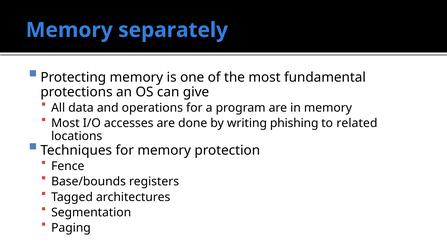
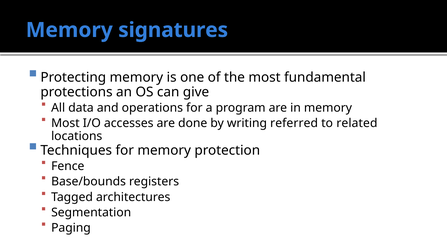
separately: separately -> signatures
phishing: phishing -> referred
